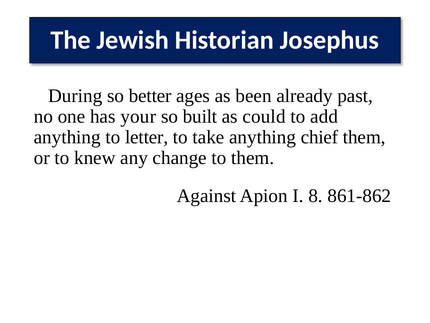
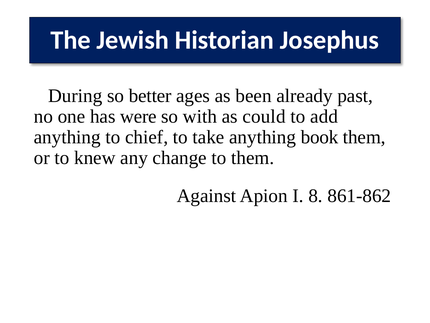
your: your -> were
built: built -> with
letter: letter -> chief
chief: chief -> book
